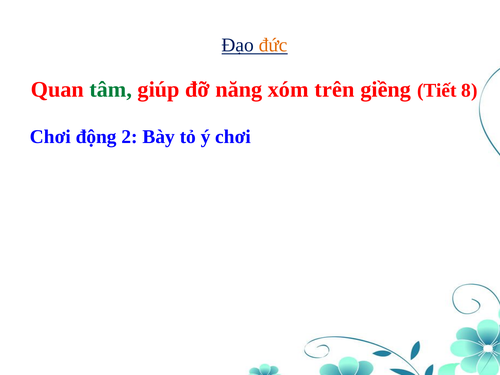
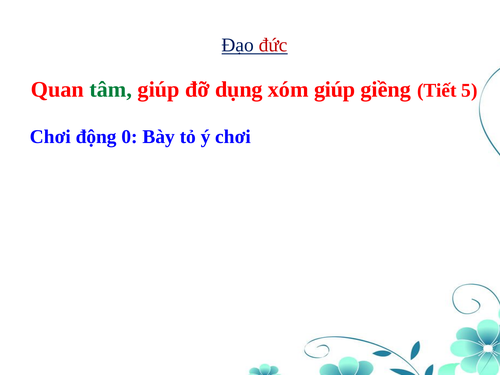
đức colour: orange -> red
năng: năng -> dụng
xóm trên: trên -> giúp
8: 8 -> 5
2: 2 -> 0
